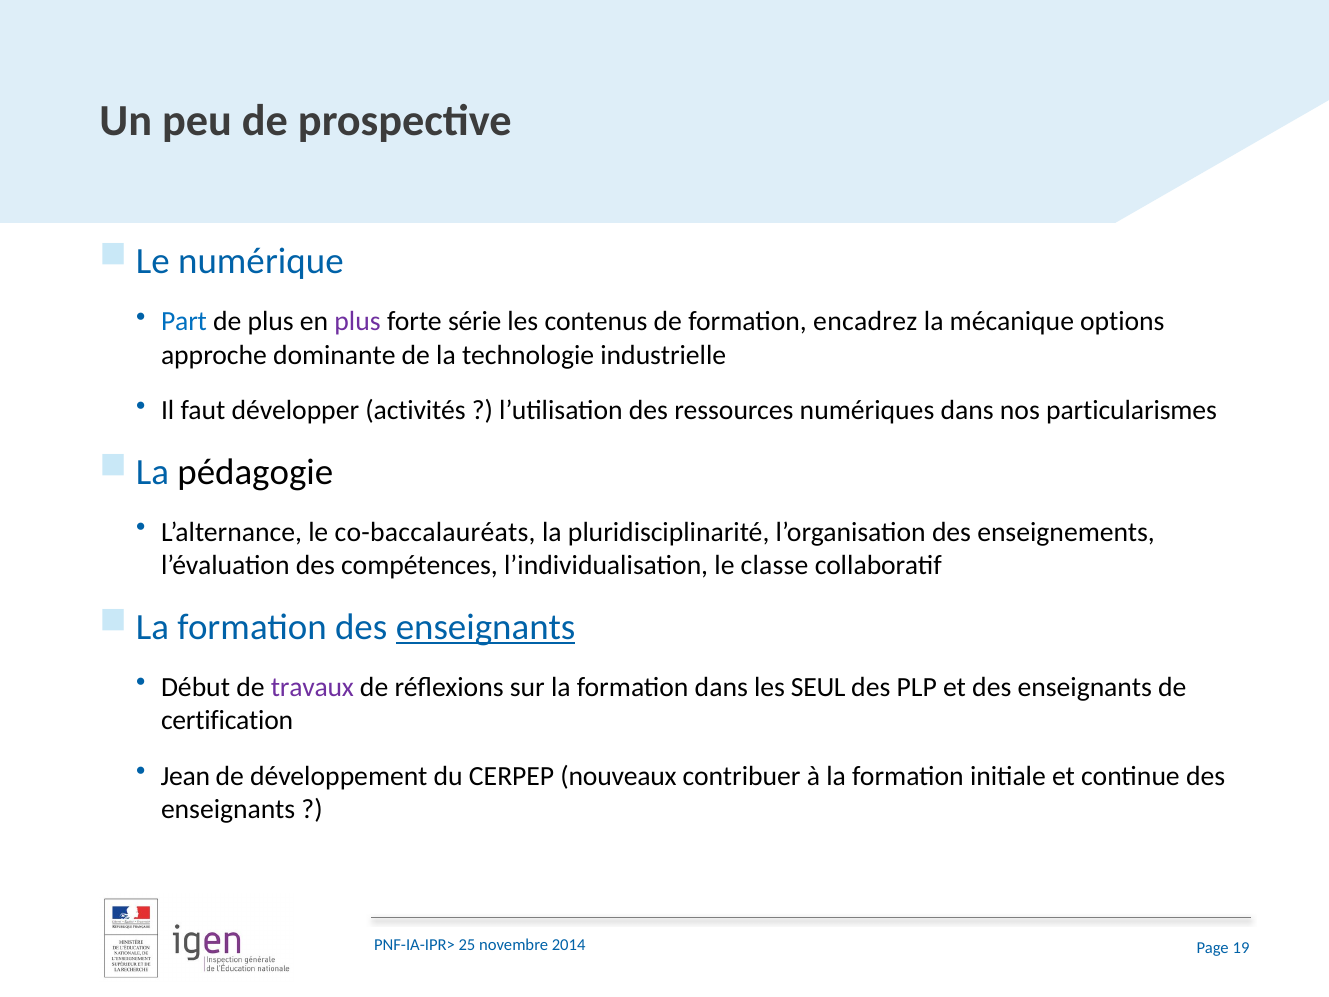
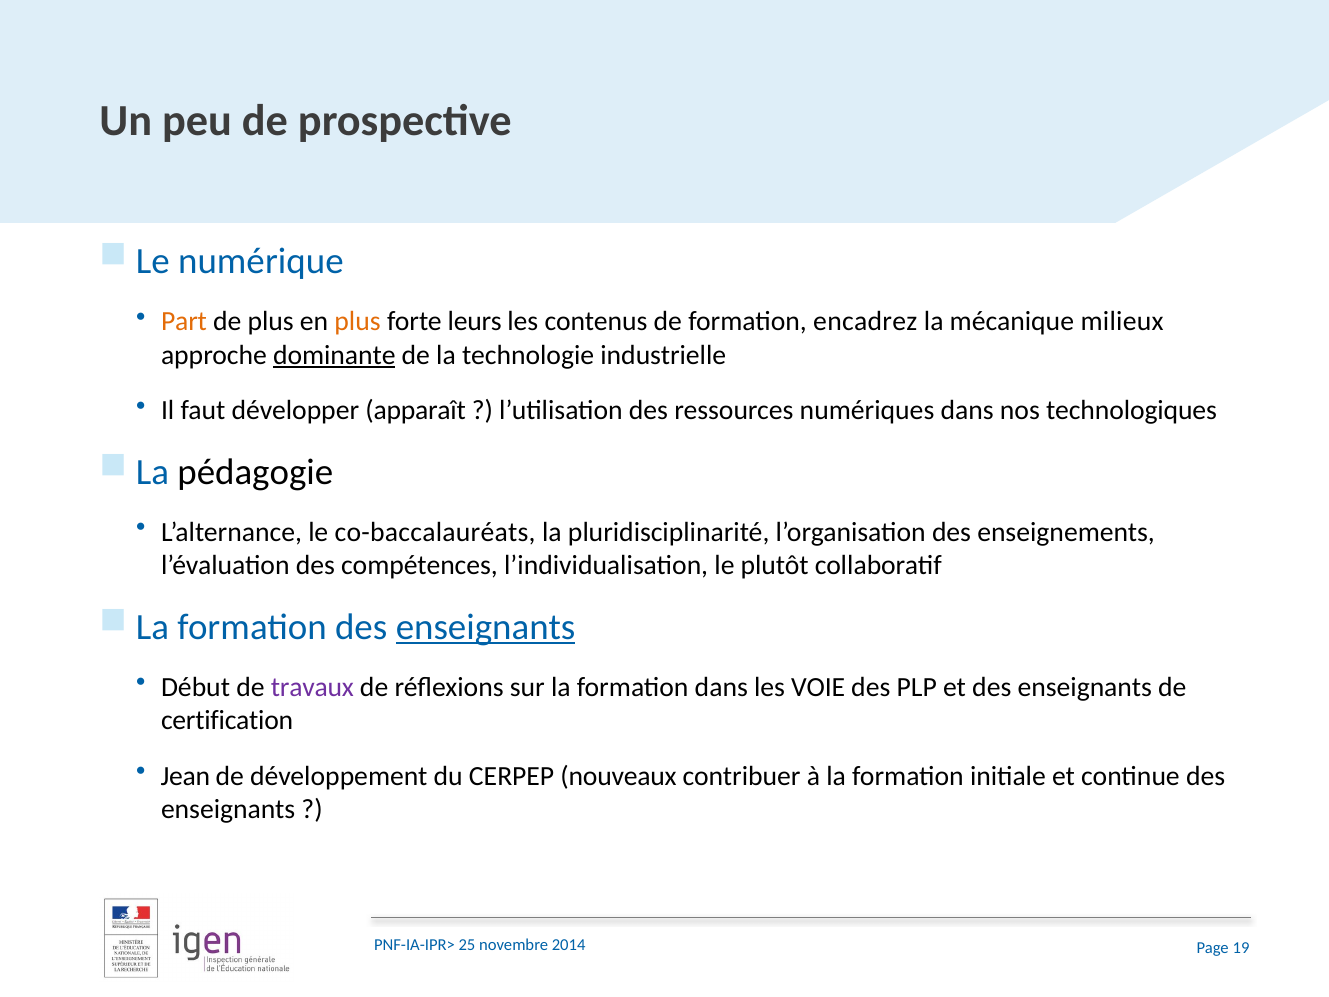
Part colour: blue -> orange
plus at (358, 322) colour: purple -> orange
série: série -> leurs
options: options -> milieux
dominante underline: none -> present
activités: activités -> apparaît
particularismes: particularismes -> technologiques
classe: classe -> plutôt
SEUL: SEUL -> VOIE
